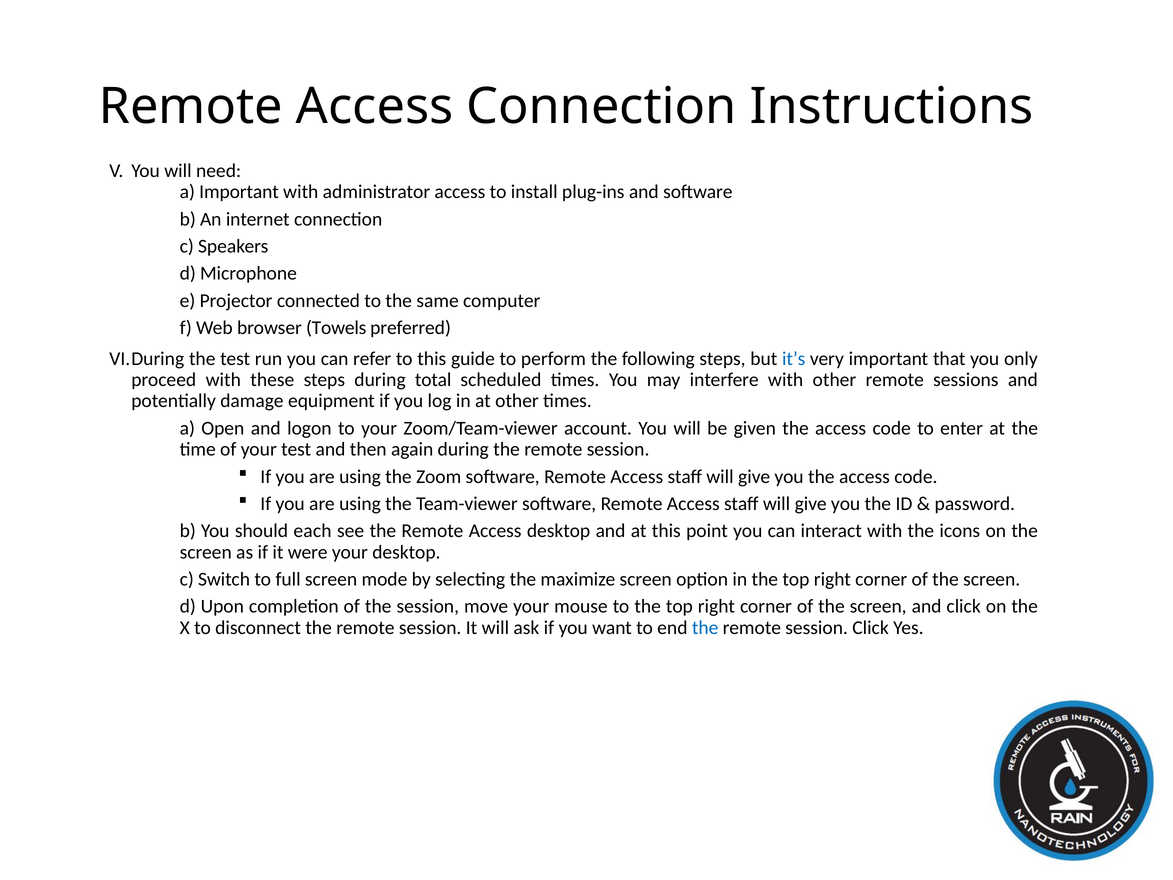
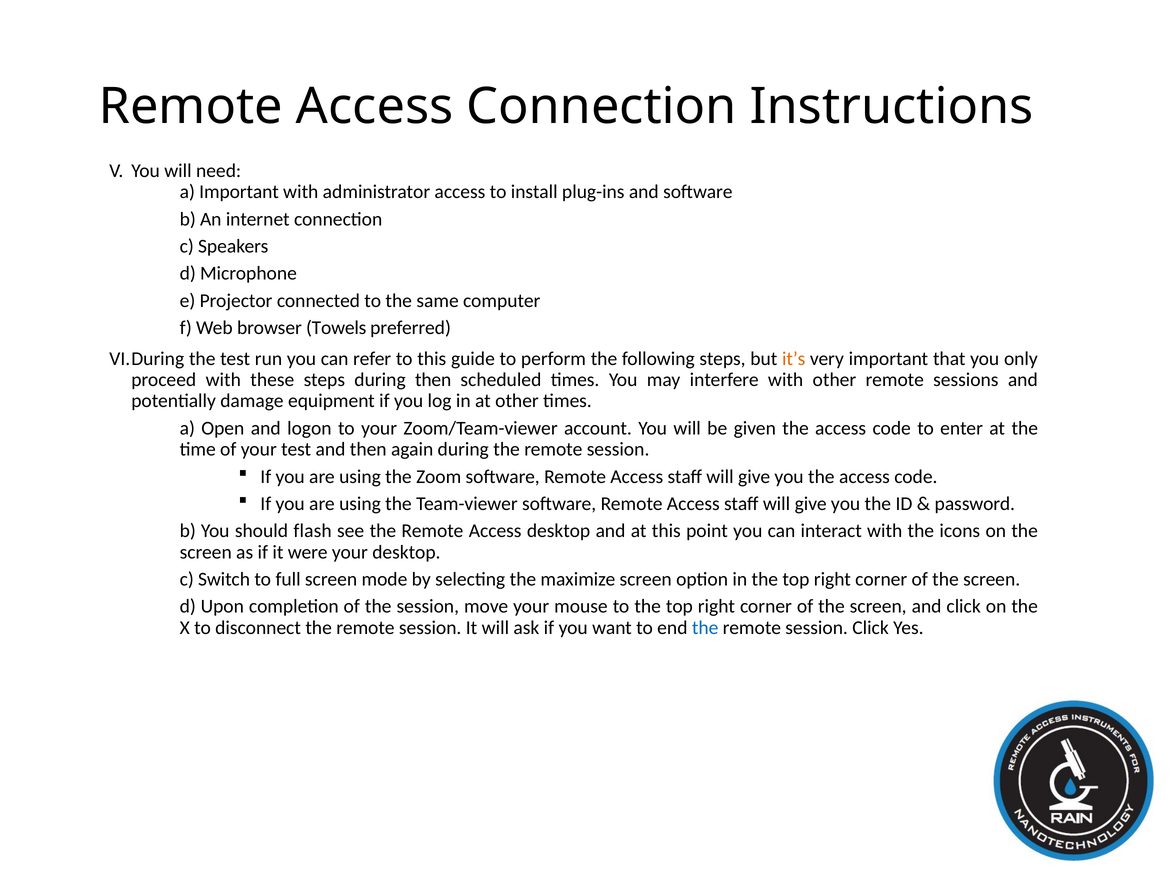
it’s colour: blue -> orange
during total: total -> then
each: each -> flash
